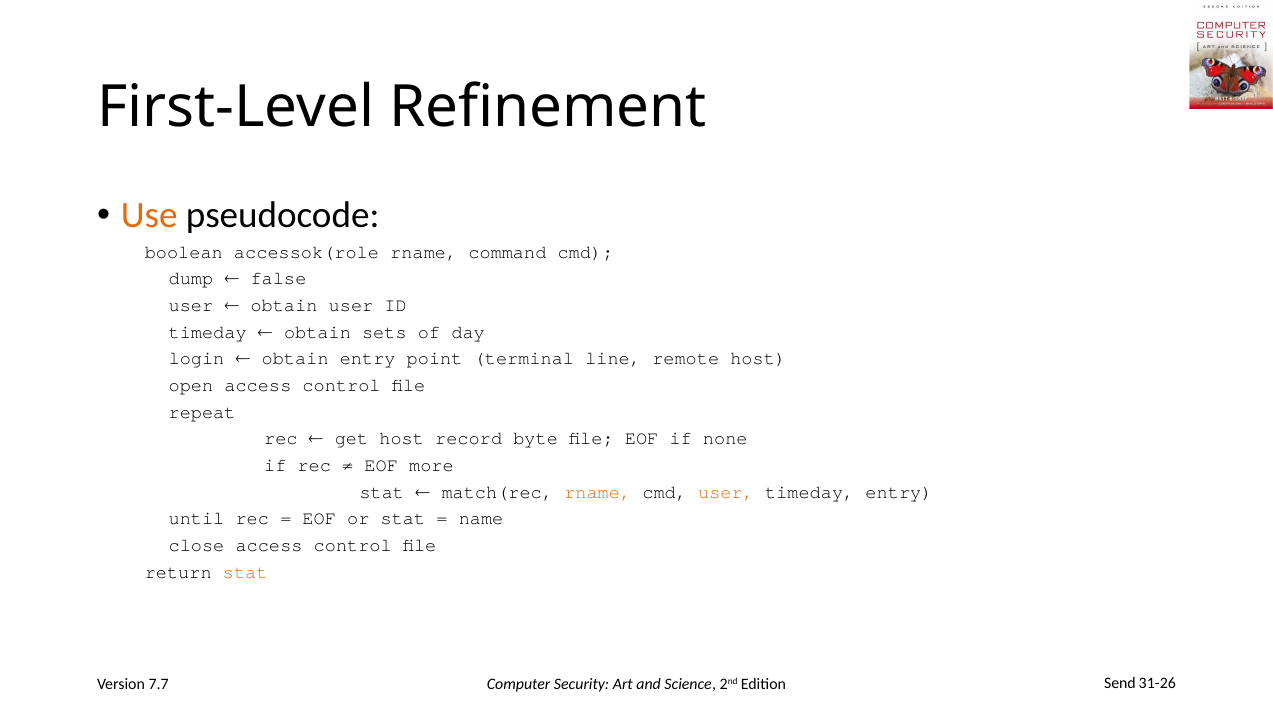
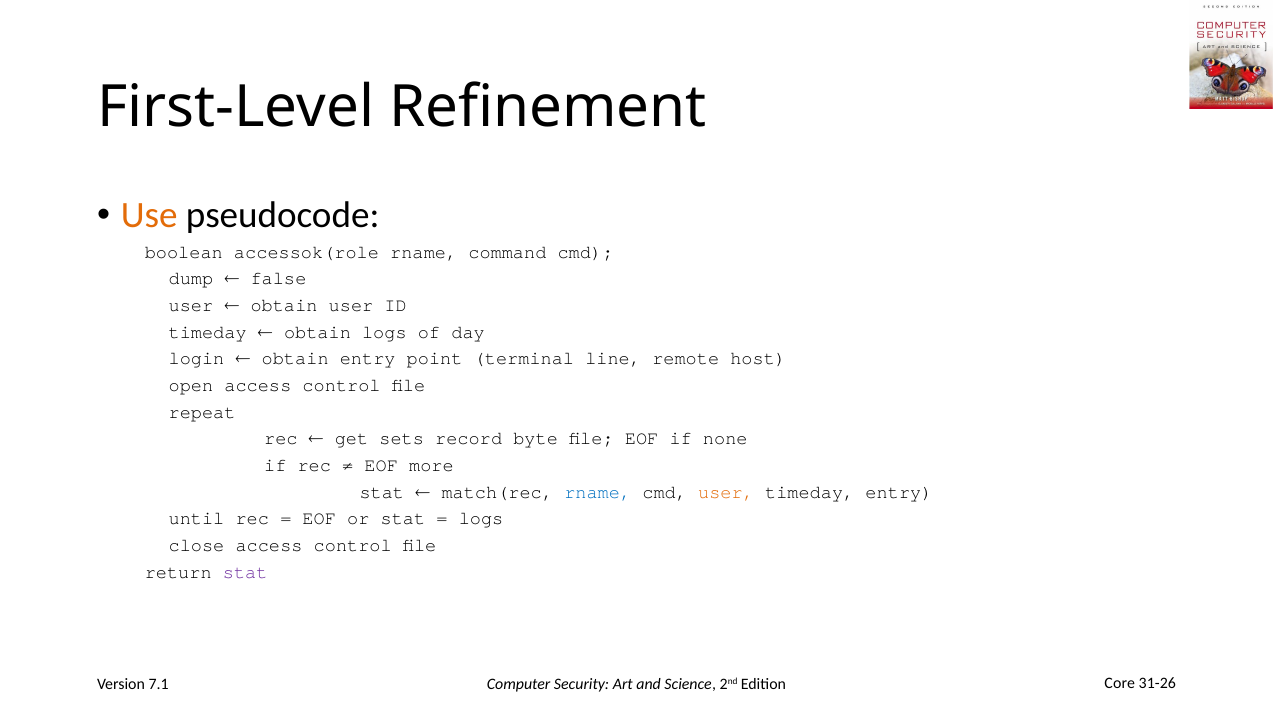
obtain sets: sets -> logs
get host: host -> sets
rname at (598, 492) colour: orange -> blue
name at (481, 519): name -> logs
stat at (245, 572) colour: orange -> purple
7.7: 7.7 -> 7.1
Send: Send -> Core
